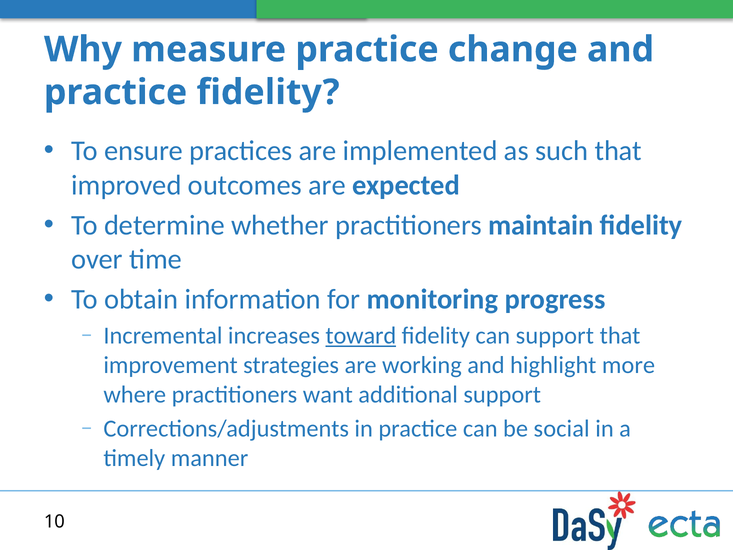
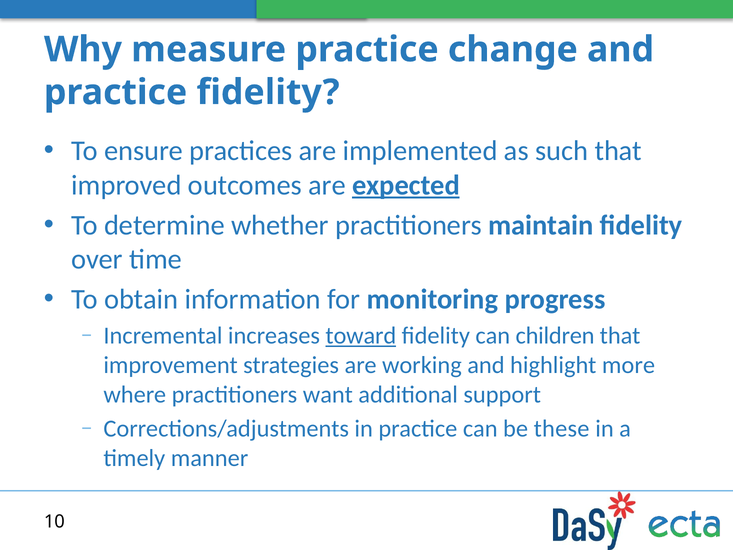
expected underline: none -> present
can support: support -> children
social: social -> these
